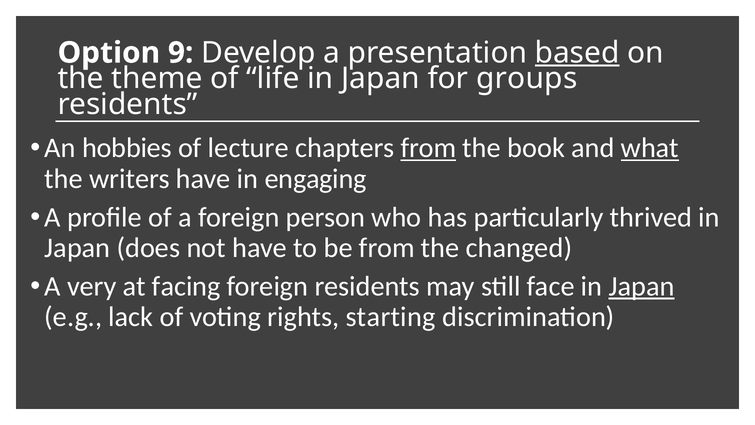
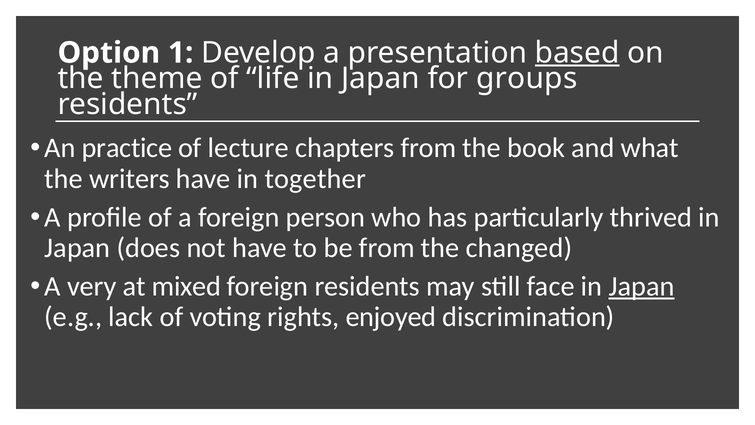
9: 9 -> 1
hobbies: hobbies -> practice
from at (428, 148) underline: present -> none
what underline: present -> none
engaging: engaging -> together
facing: facing -> mixed
starting: starting -> enjoyed
